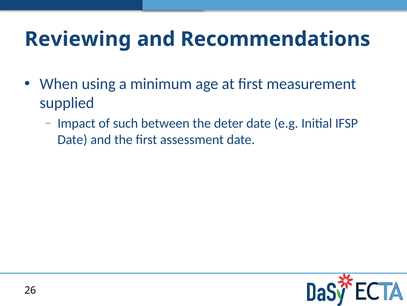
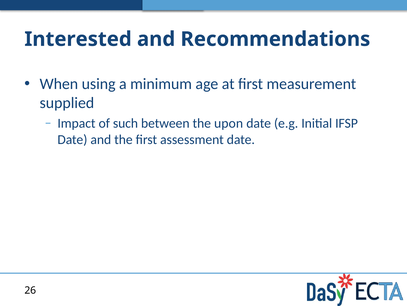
Reviewing: Reviewing -> Interested
deter: deter -> upon
